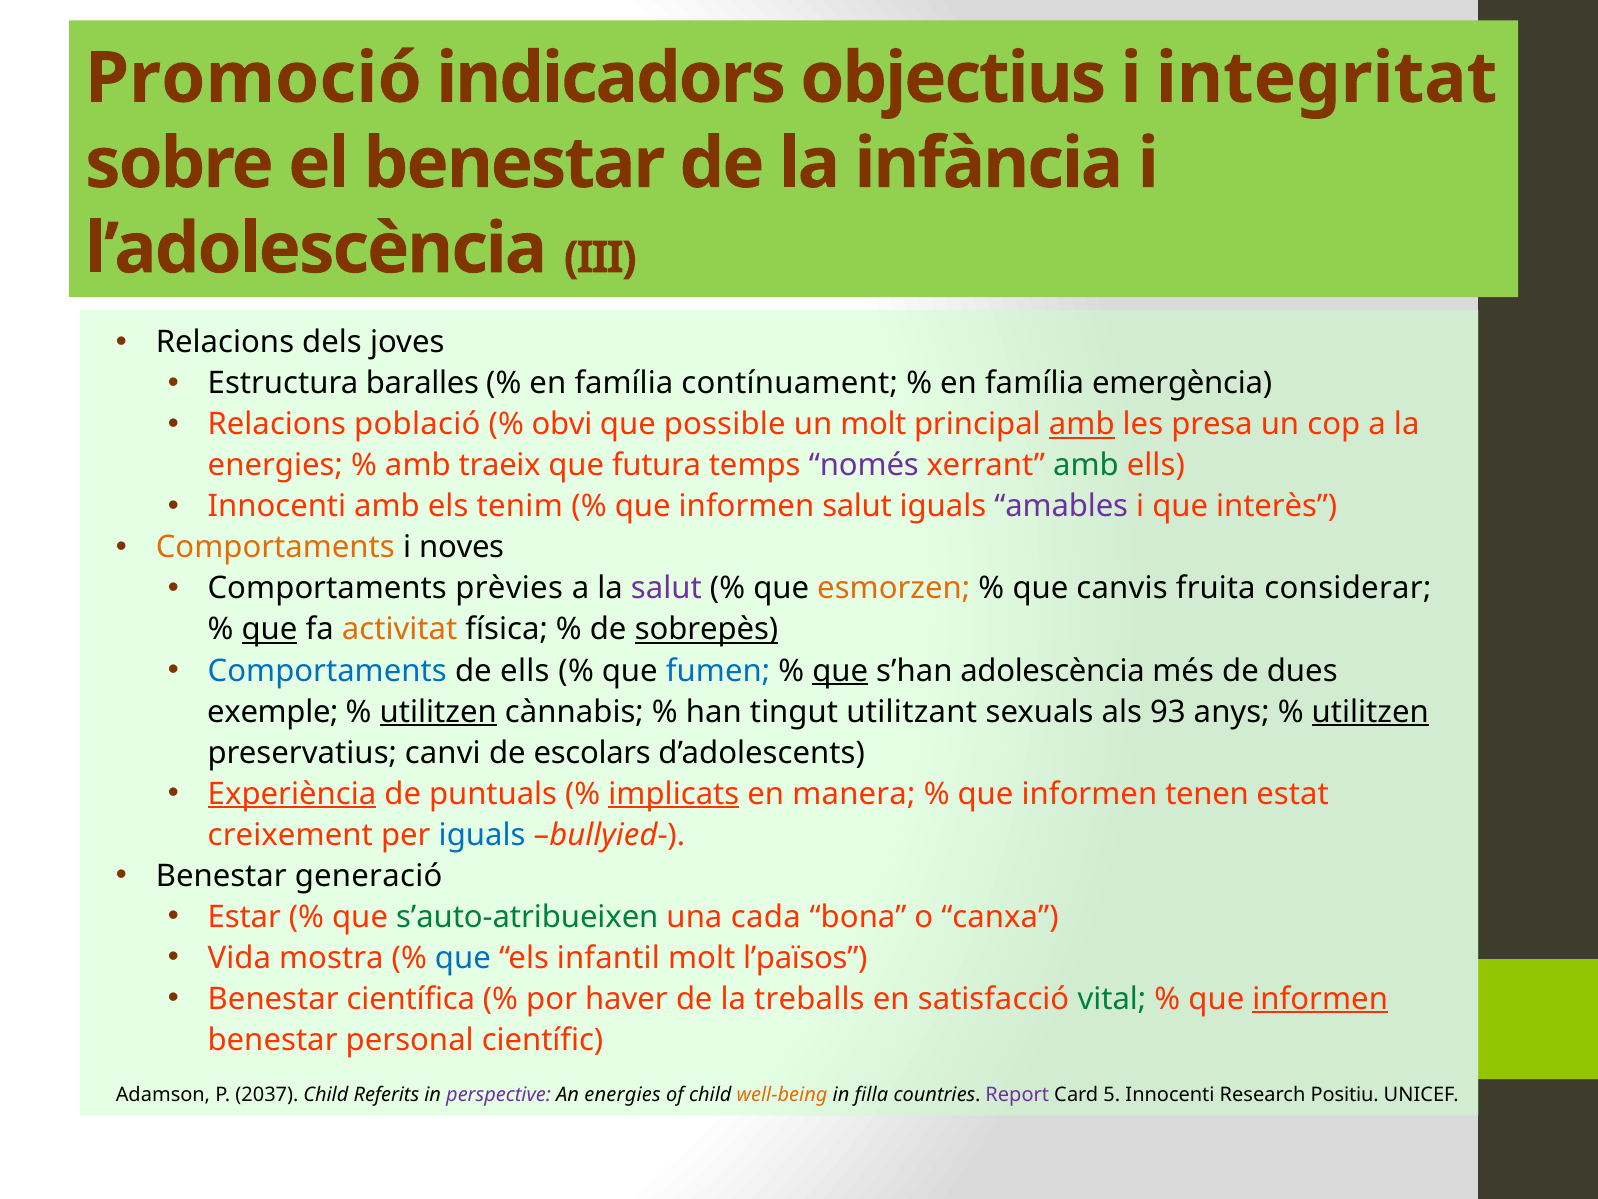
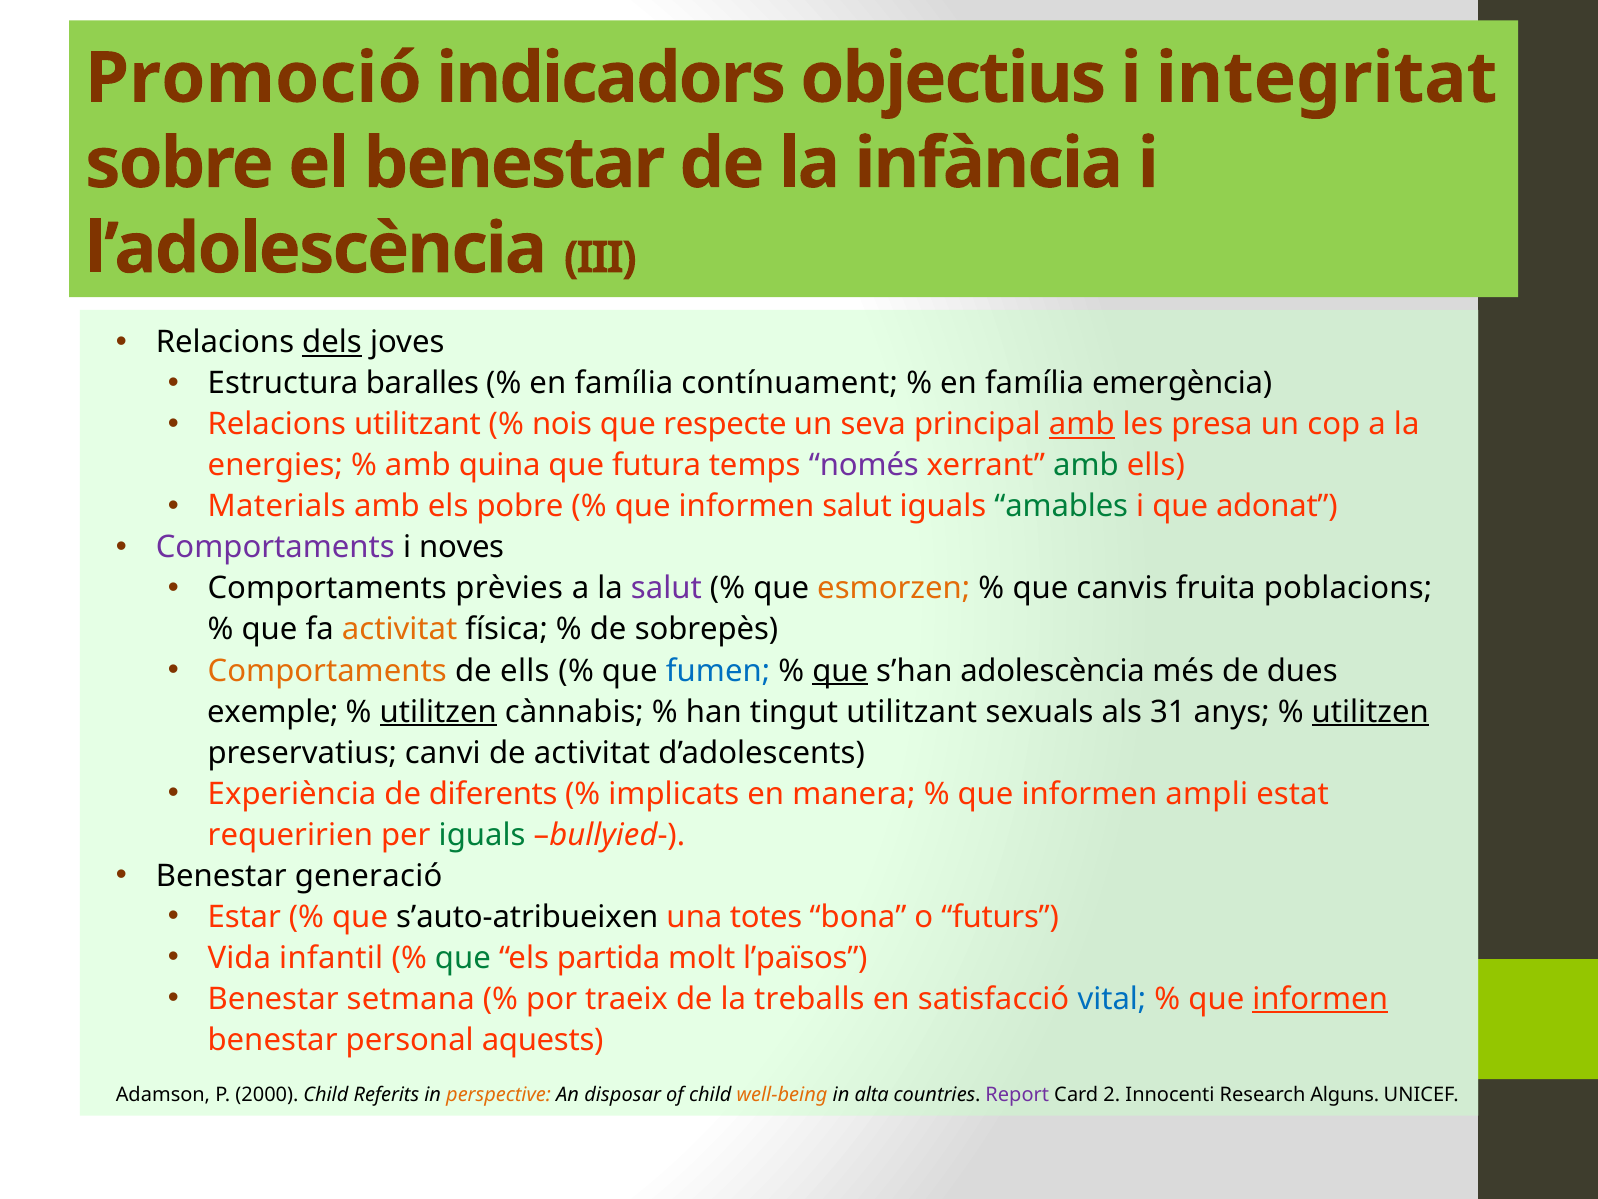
dels underline: none -> present
Relacions població: població -> utilitzant
obvi: obvi -> nois
possible: possible -> respecte
un molt: molt -> seva
traeix: traeix -> quina
Innocenti at (277, 506): Innocenti -> Materials
tenim: tenim -> pobre
amables colour: purple -> green
interès: interès -> adonat
Comportaments at (275, 547) colour: orange -> purple
considerar: considerar -> poblacions
que at (269, 629) underline: present -> none
sobrepès underline: present -> none
Comportaments at (327, 670) colour: blue -> orange
93: 93 -> 31
de escolars: escolars -> activitat
Experiència underline: present -> none
puntuals: puntuals -> diferents
implicats underline: present -> none
tenen: tenen -> ampli
creixement: creixement -> requeririen
iguals at (482, 835) colour: blue -> green
s’auto-atribueixen colour: green -> black
cada: cada -> totes
canxa: canxa -> futurs
mostra: mostra -> infantil
que at (463, 958) colour: blue -> green
infantil: infantil -> partida
científica: científica -> setmana
haver: haver -> traeix
vital colour: green -> blue
científic: científic -> aquests
2037: 2037 -> 2000
perspective colour: purple -> orange
An energies: energies -> disposar
filla: filla -> alta
5: 5 -> 2
Positiu: Positiu -> Alguns
